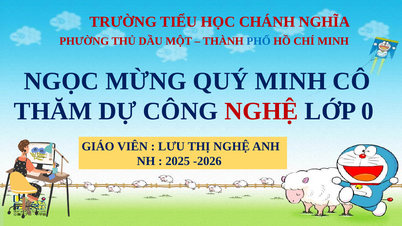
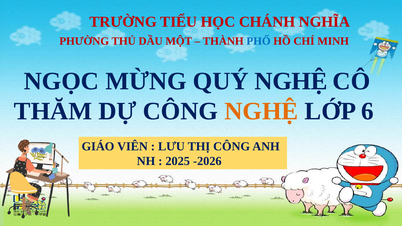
QUÝ MINH: MINH -> NGHỆ
NGHỆ at (261, 111) colour: red -> orange
0: 0 -> 6
THỊ NGHỆ: NGHỆ -> CÔNG
